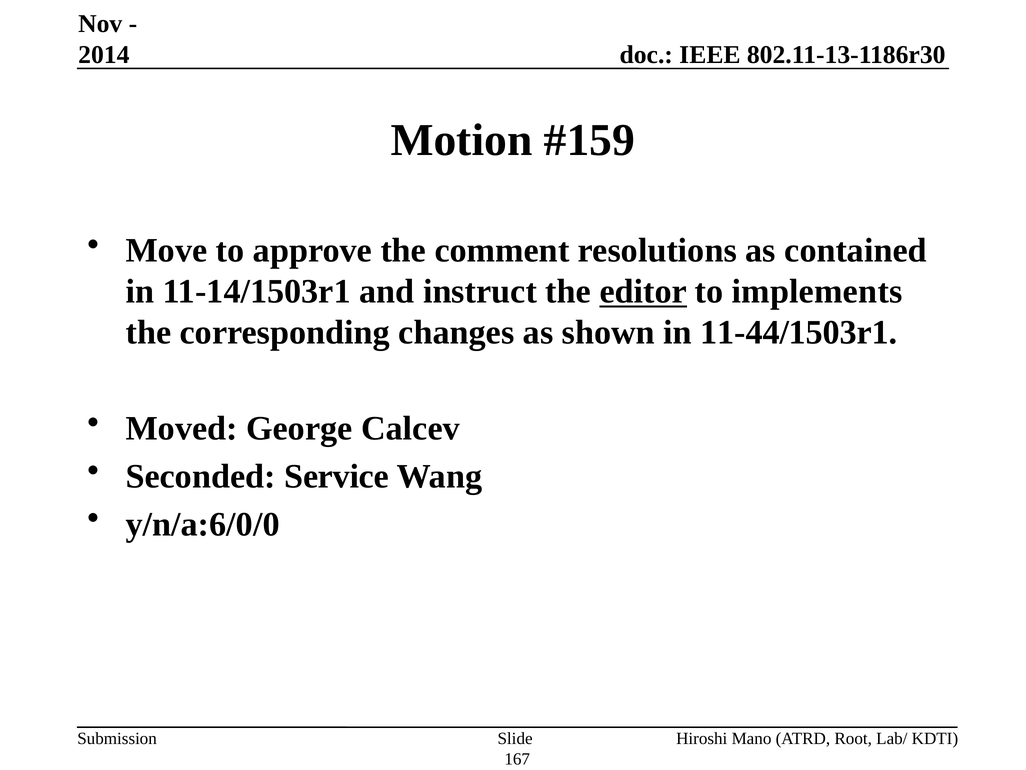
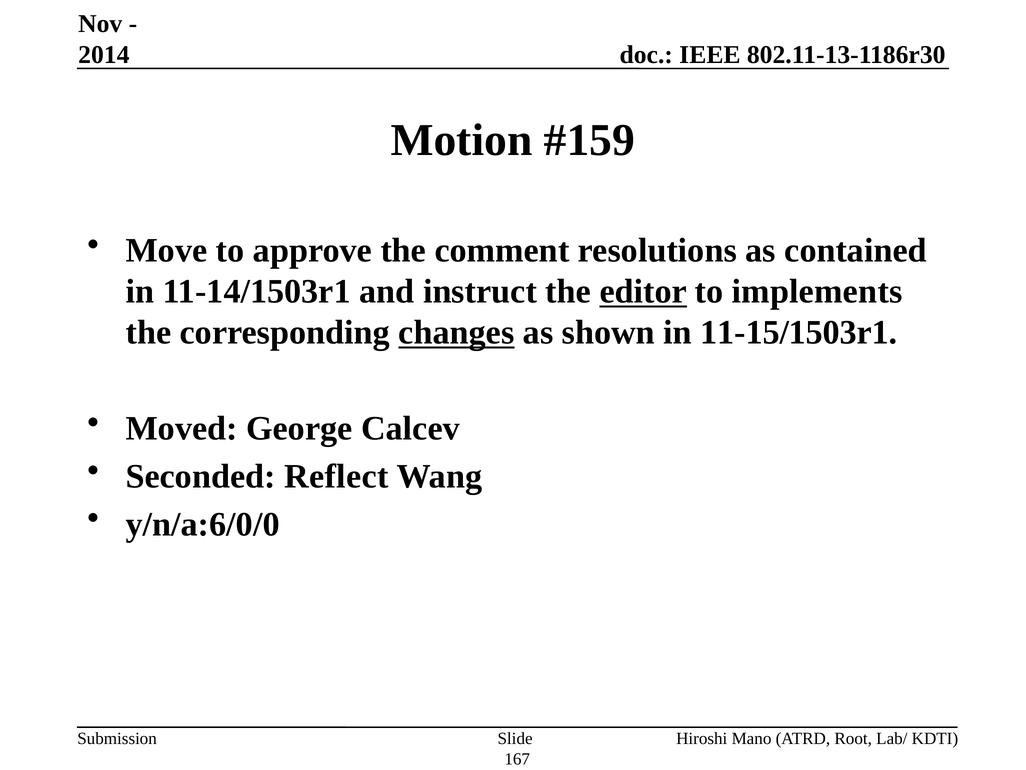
changes underline: none -> present
11-44/1503r1: 11-44/1503r1 -> 11-15/1503r1
Service: Service -> Reflect
